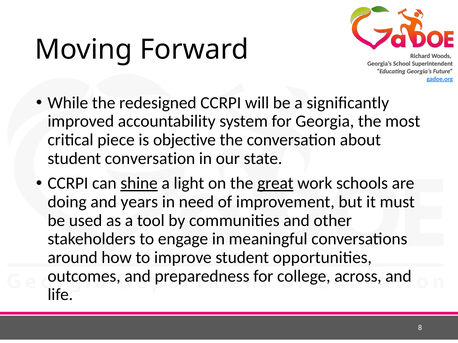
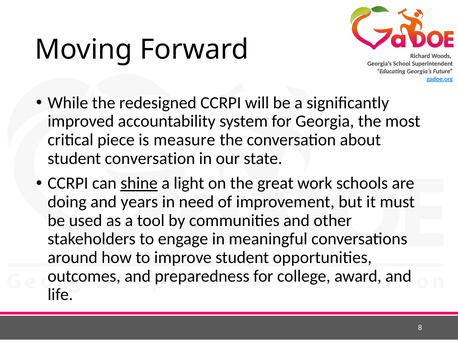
objective: objective -> measure
great underline: present -> none
across: across -> award
